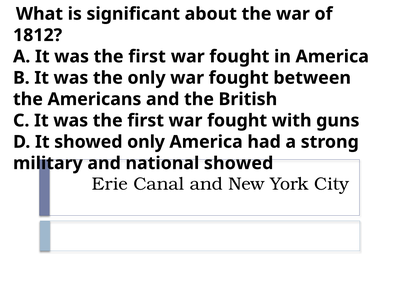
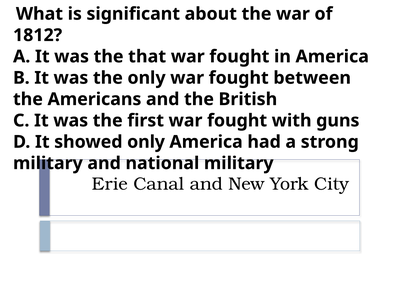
first at (147, 57): first -> that
national showed: showed -> military
